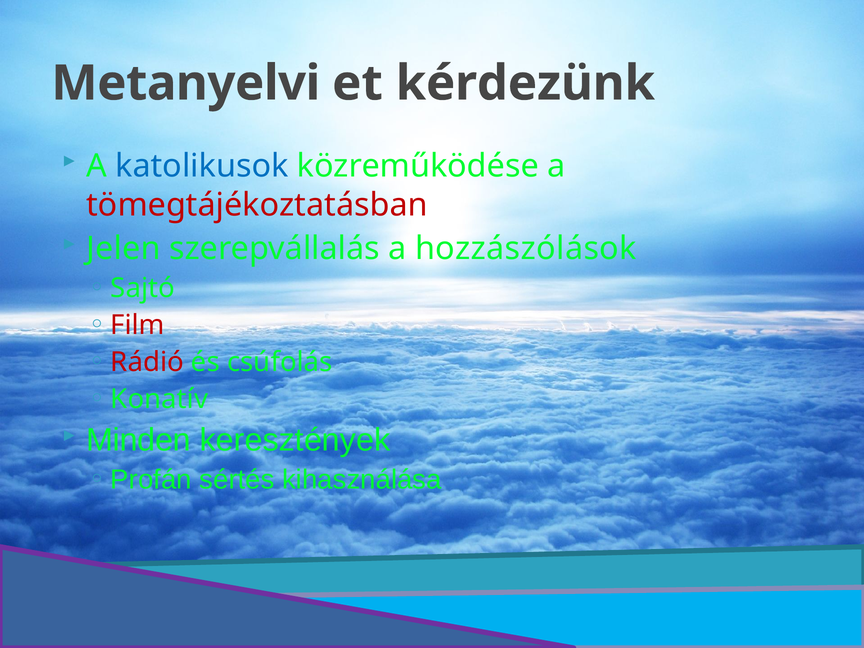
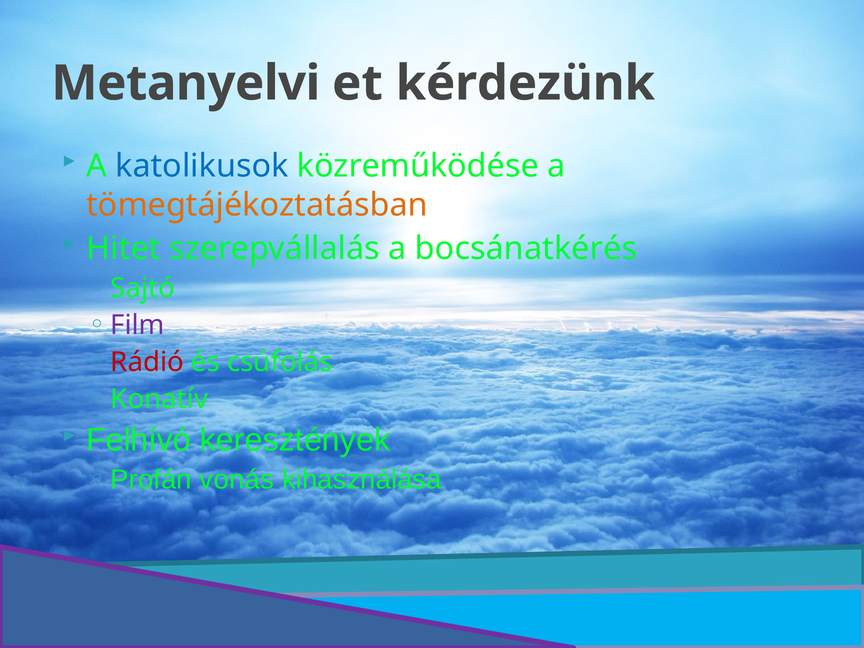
tömegtájékoztatásban colour: red -> orange
Jelen: Jelen -> Hitet
hozzászólások: hozzászólások -> bocsánatkérés
Film colour: red -> purple
Minden: Minden -> Felhívó
sértés: sértés -> vonás
